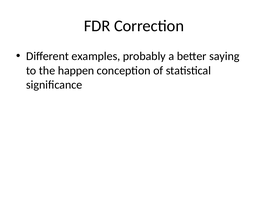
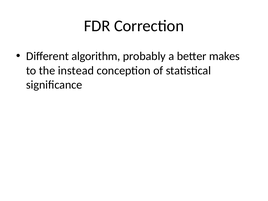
examples: examples -> algorithm
saying: saying -> makes
happen: happen -> instead
